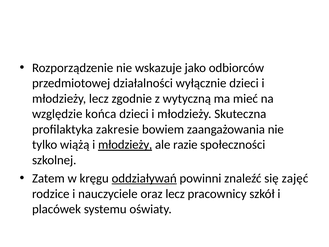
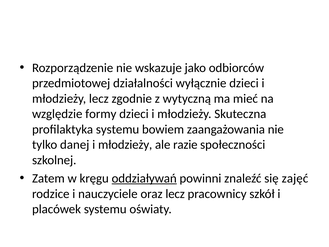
końca: końca -> formy
profilaktyka zakresie: zakresie -> systemu
wiążą: wiążą -> danej
młodzieży at (125, 145) underline: present -> none
